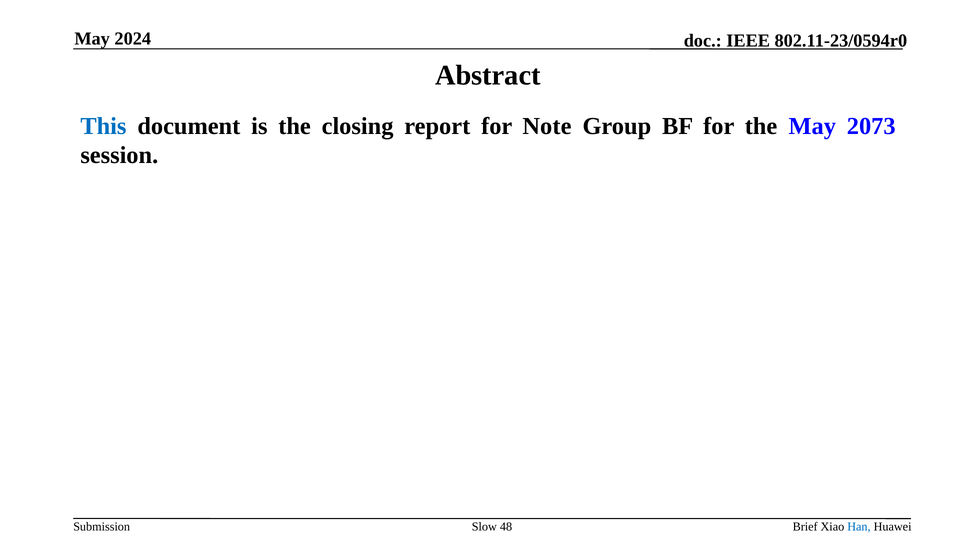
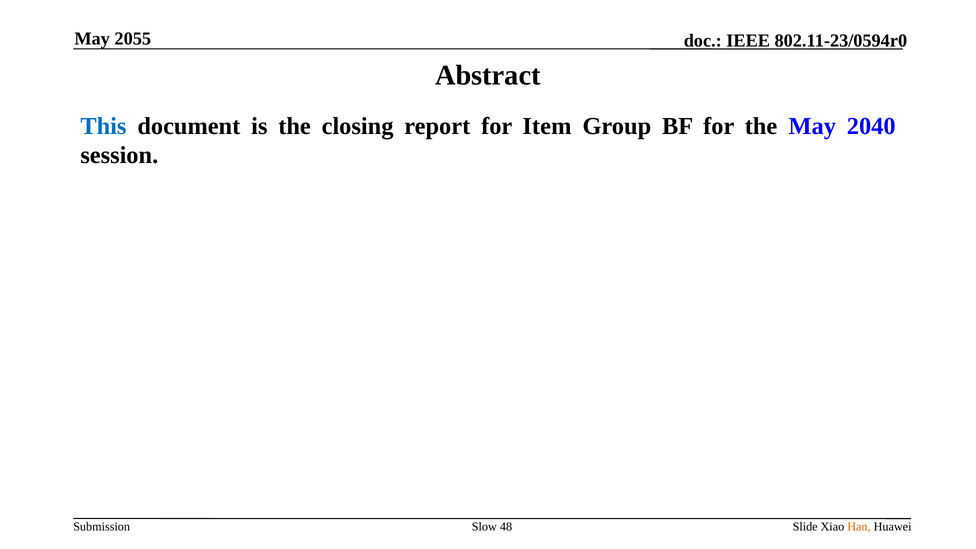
2024: 2024 -> 2055
Note: Note -> Item
2073: 2073 -> 2040
Brief: Brief -> Slide
Han colour: blue -> orange
